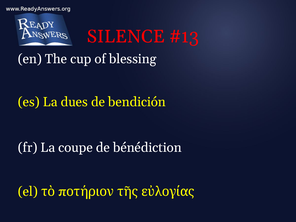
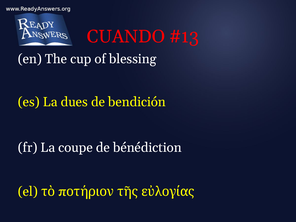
SILENCE: SILENCE -> CUANDO
